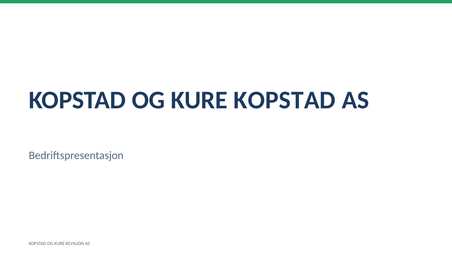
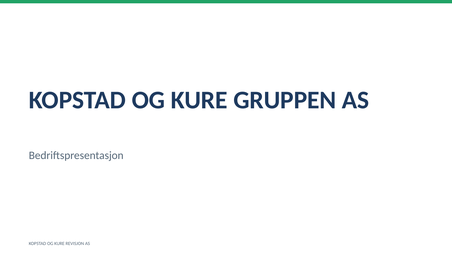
KURE KOPSTAD: KOPSTAD -> GRUPPEN
